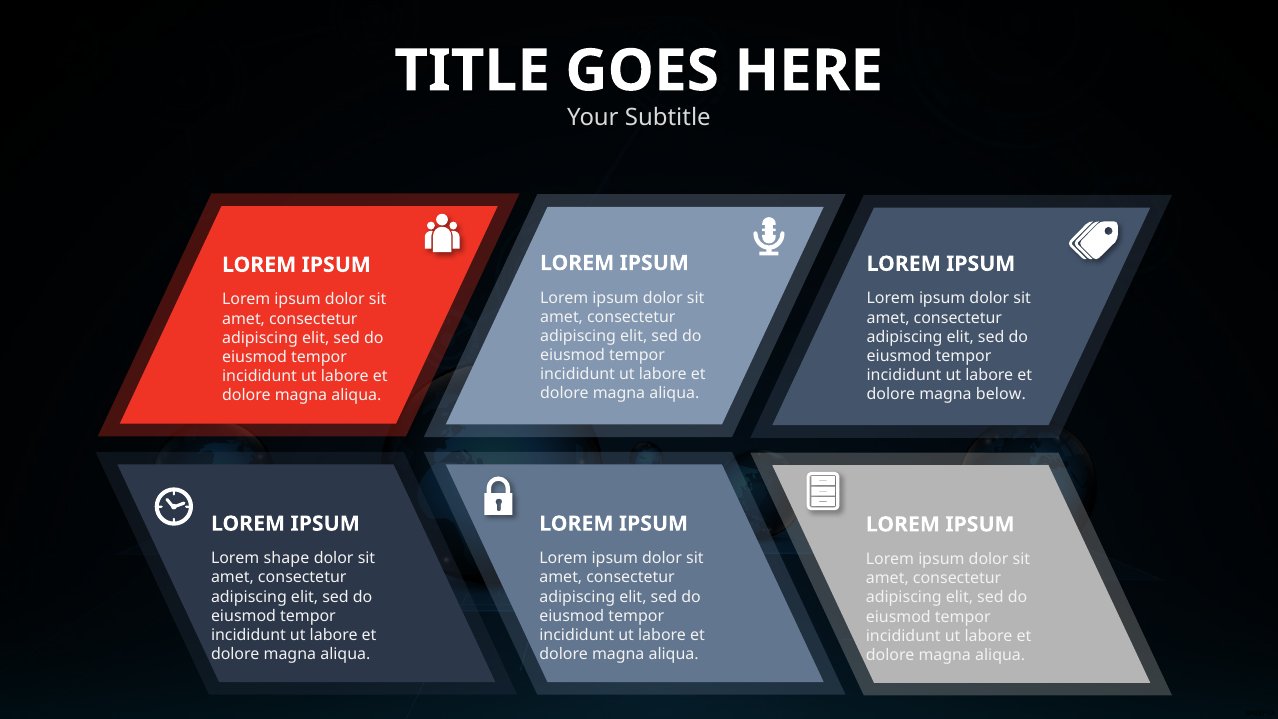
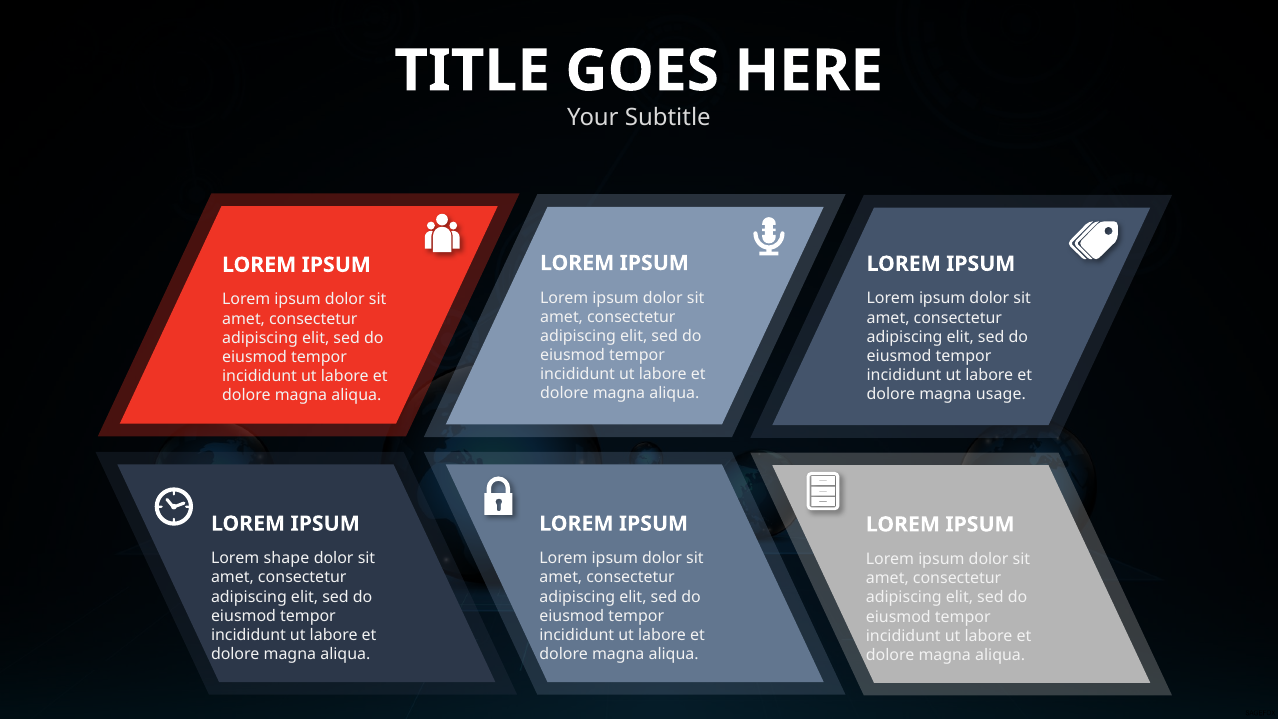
below: below -> usage
